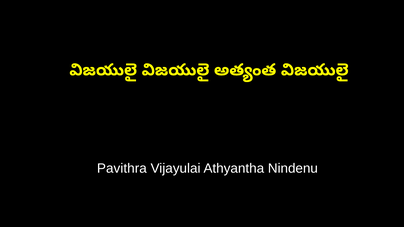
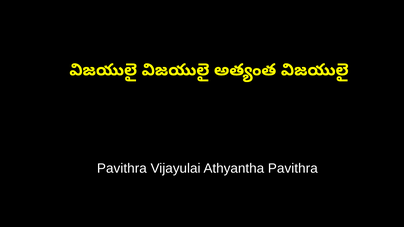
Athyantha Nindenu: Nindenu -> Pavithra
